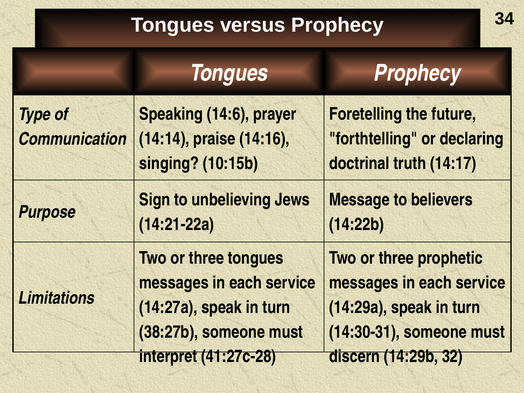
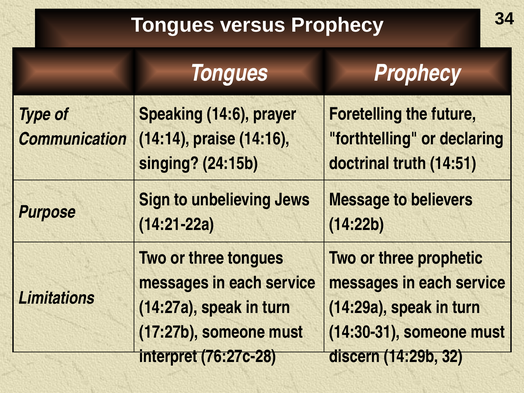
10:15b: 10:15b -> 24:15b
14:17: 14:17 -> 14:51
38:27b: 38:27b -> 17:27b
41:27c-28: 41:27c-28 -> 76:27c-28
